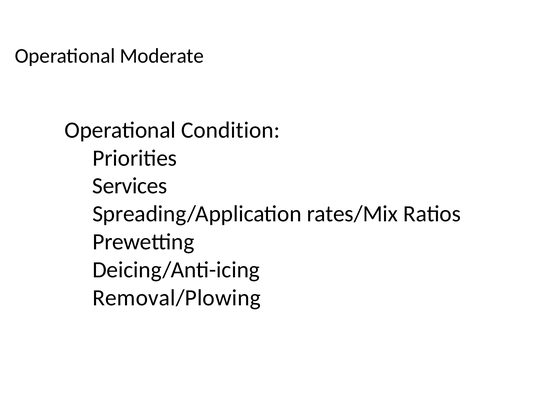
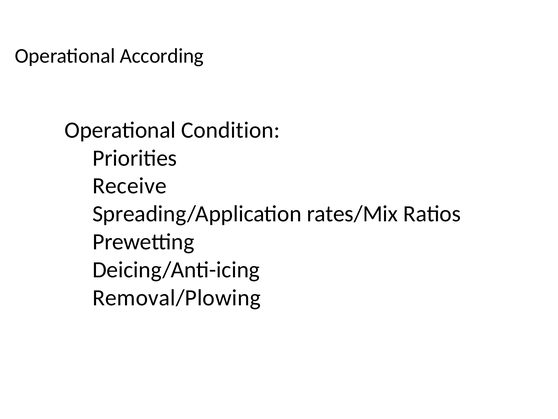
Moderate: Moderate -> According
Services: Services -> Receive
